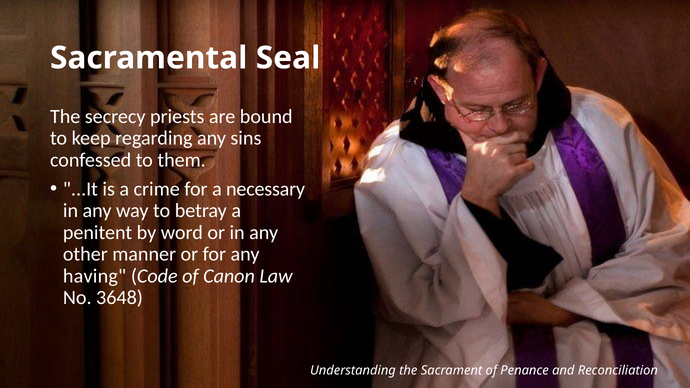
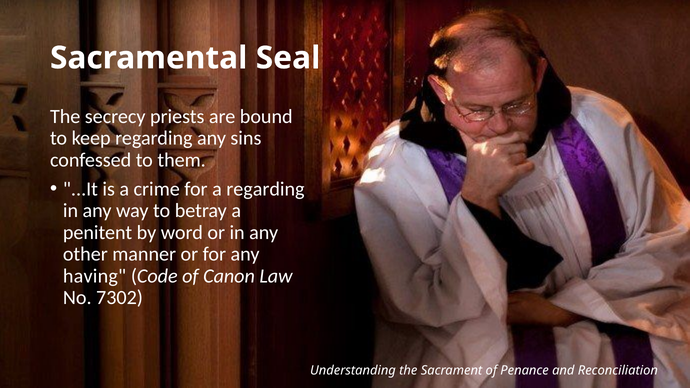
a necessary: necessary -> regarding
3648: 3648 -> 7302
